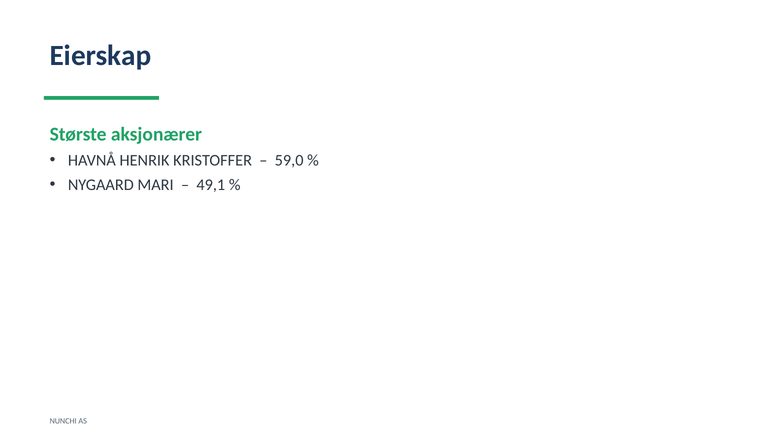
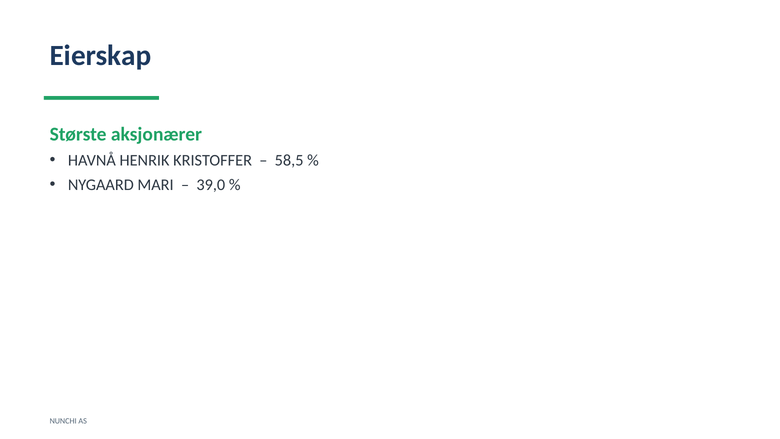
59,0: 59,0 -> 58,5
49,1: 49,1 -> 39,0
